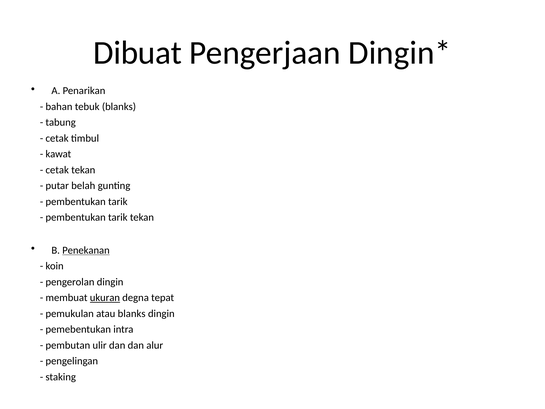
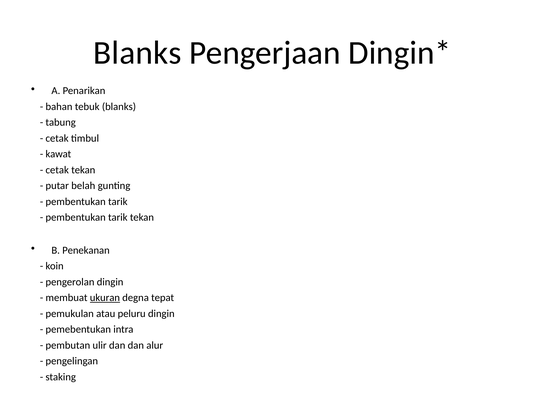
Dibuat at (138, 53): Dibuat -> Blanks
Penekanan underline: present -> none
atau blanks: blanks -> peluru
